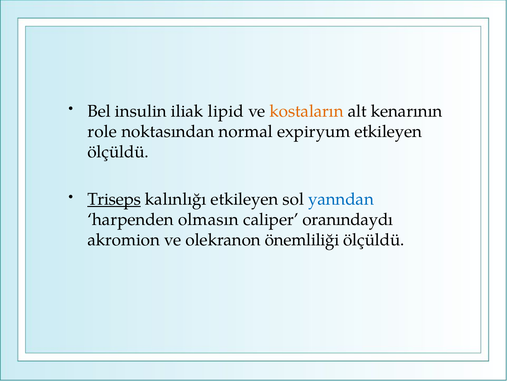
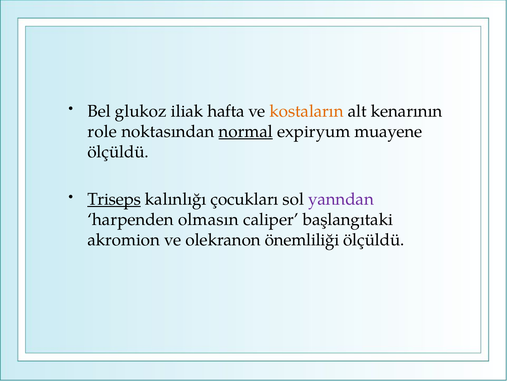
insulin: insulin -> glukoz
lipid: lipid -> hafta
normal underline: none -> present
expiryum etkileyen: etkileyen -> muayene
kalınlığı etkileyen: etkileyen -> çocukları
yanndan colour: blue -> purple
oranındaydı: oranındaydı -> başlangıtaki
